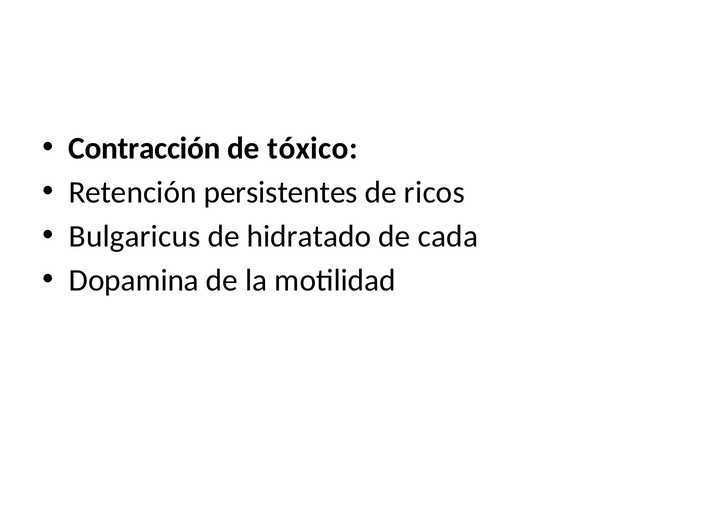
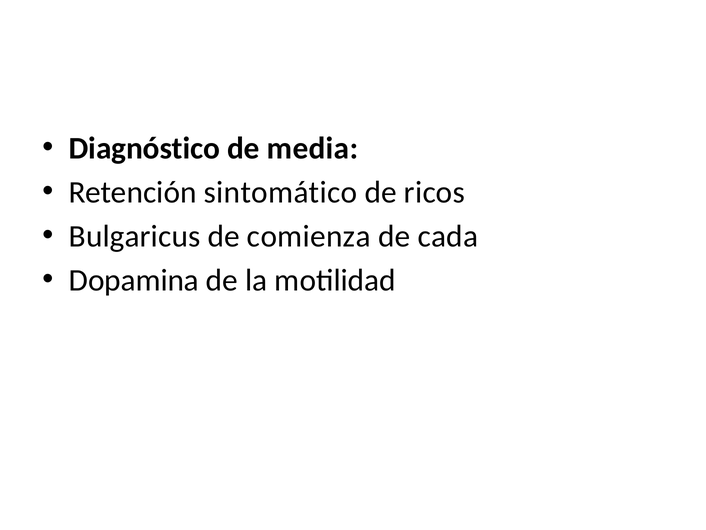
Contracción: Contracción -> Diagnóstico
tóxico: tóxico -> media
persistentes: persistentes -> sintomático
hidratado: hidratado -> comienza
